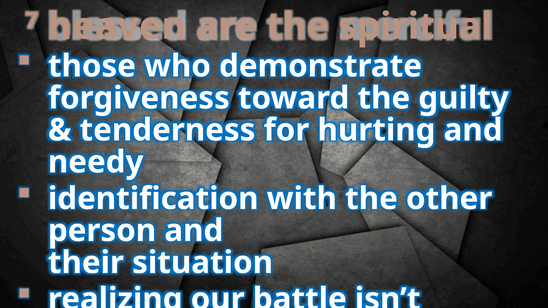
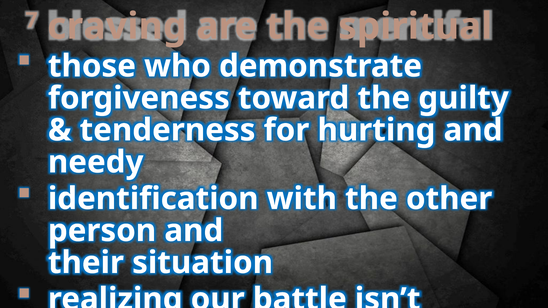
heaven: heaven -> craving
